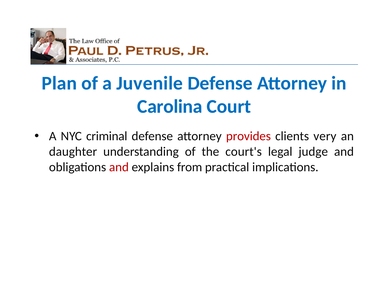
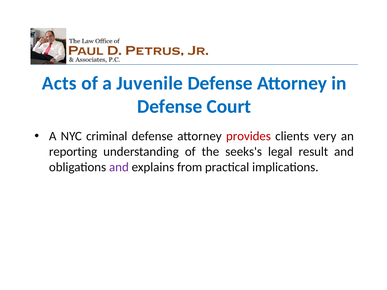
Plan: Plan -> Acts
Carolina at (170, 106): Carolina -> Defense
daughter: daughter -> reporting
court's: court's -> seeks's
judge: judge -> result
and at (119, 167) colour: red -> purple
